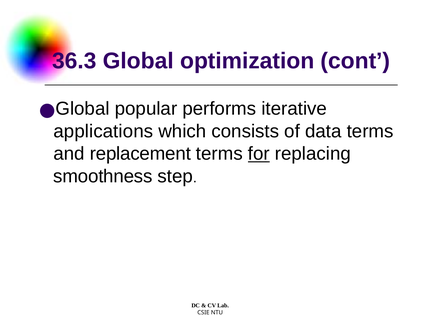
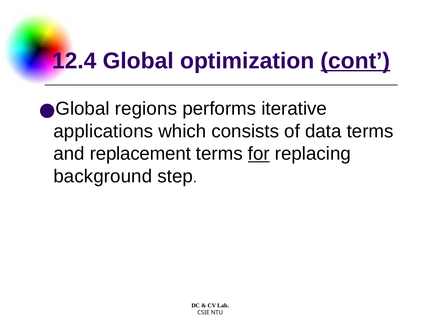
36.3: 36.3 -> 12.4
cont underline: none -> present
popular: popular -> regions
smoothness: smoothness -> background
